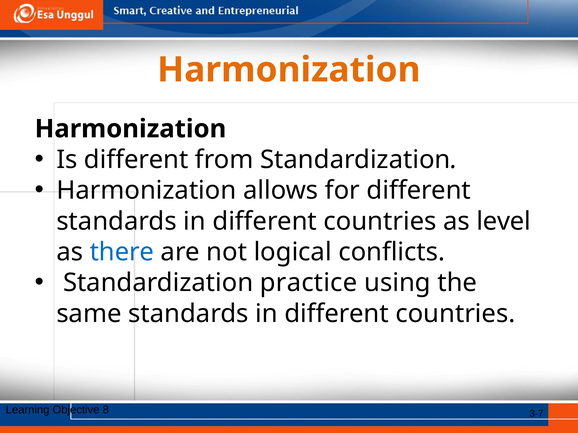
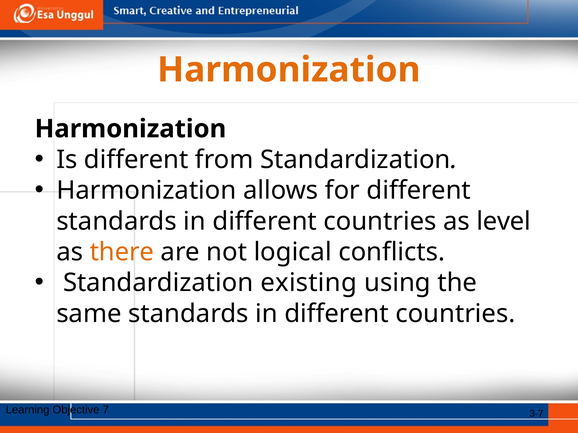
there colour: blue -> orange
practice: practice -> existing
8: 8 -> 7
